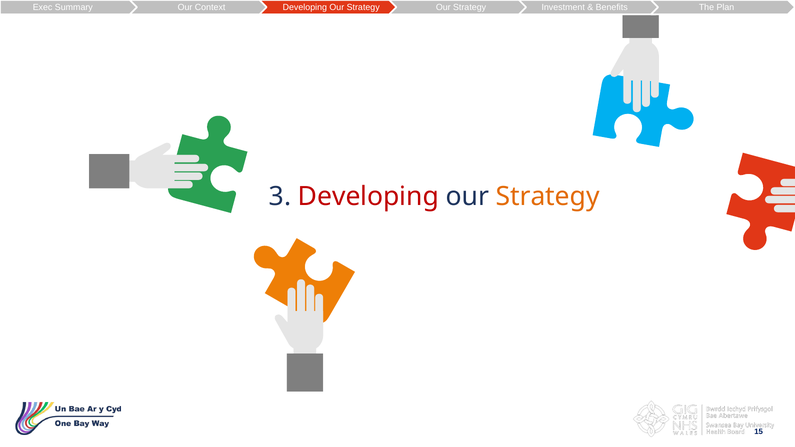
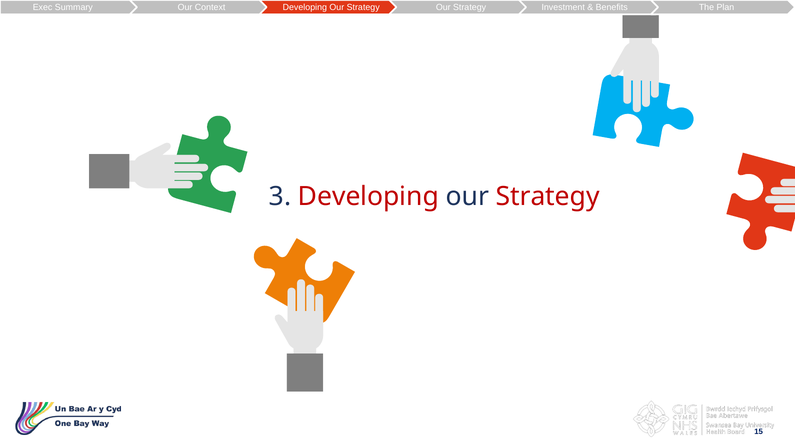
Strategy at (548, 197) colour: orange -> red
